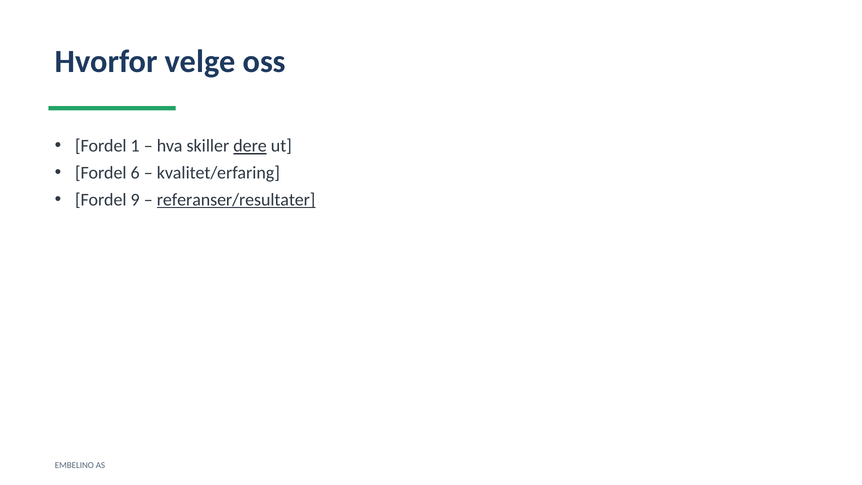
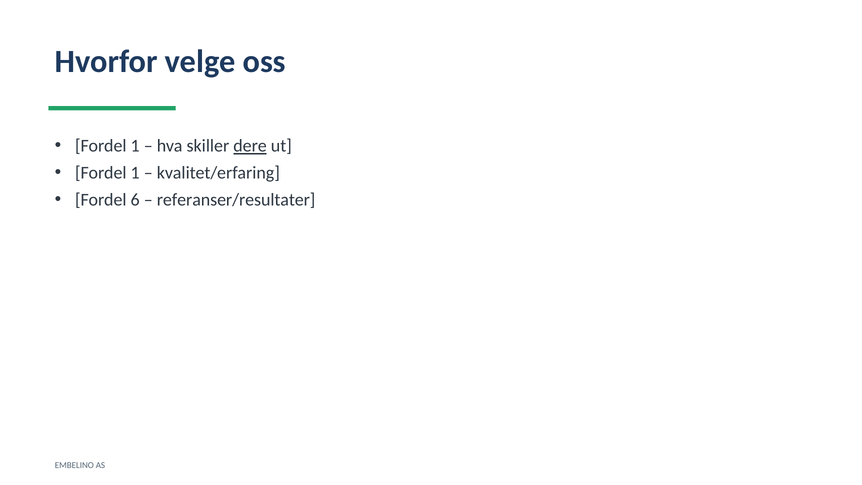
6 at (135, 173): 6 -> 1
9: 9 -> 6
referanser/resultater underline: present -> none
